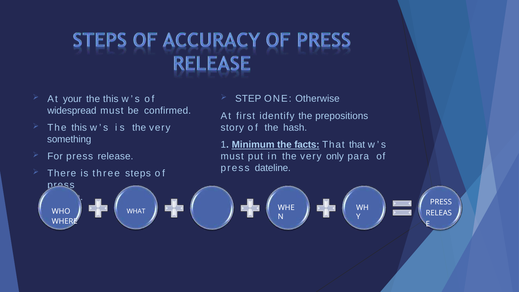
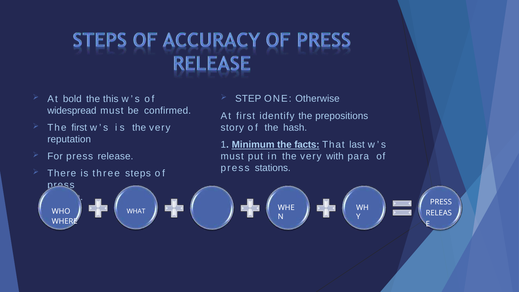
your: your -> bold
this at (79, 128): this -> first
something: something -> reputation
That that: that -> last
only: only -> with
dateline: dateline -> stations
